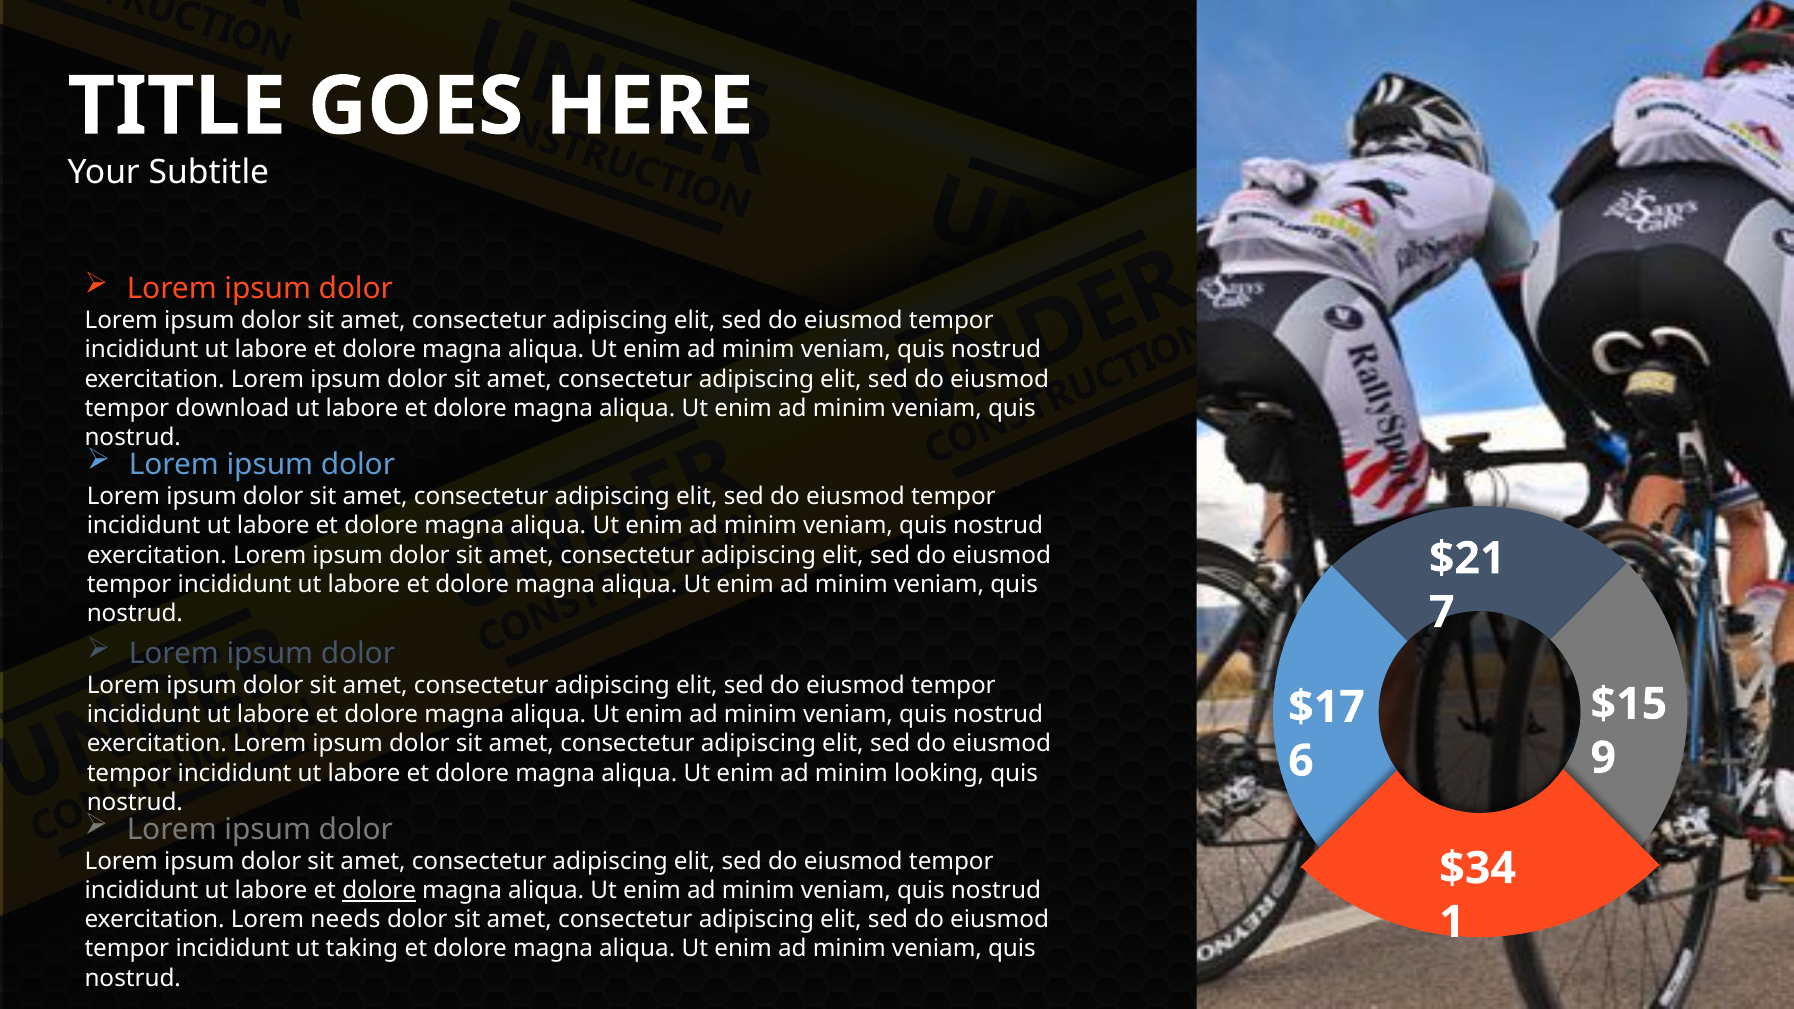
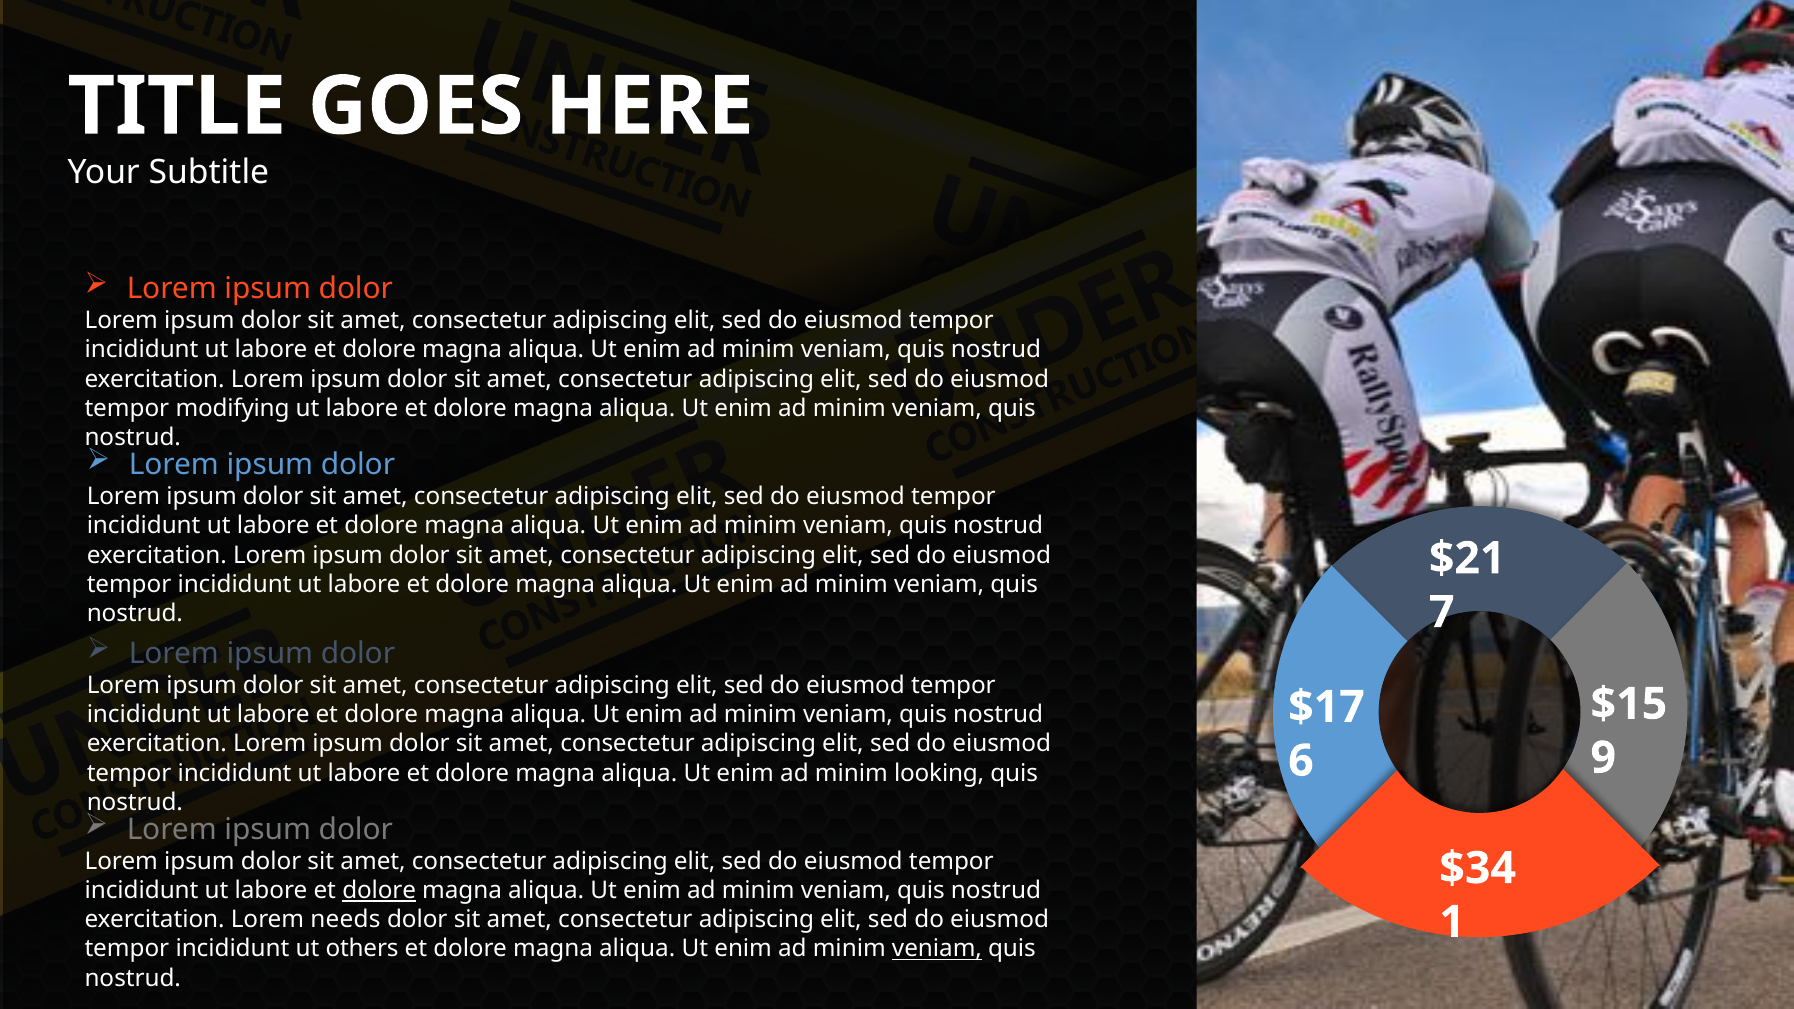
download: download -> modifying
taking: taking -> others
veniam at (937, 949) underline: none -> present
